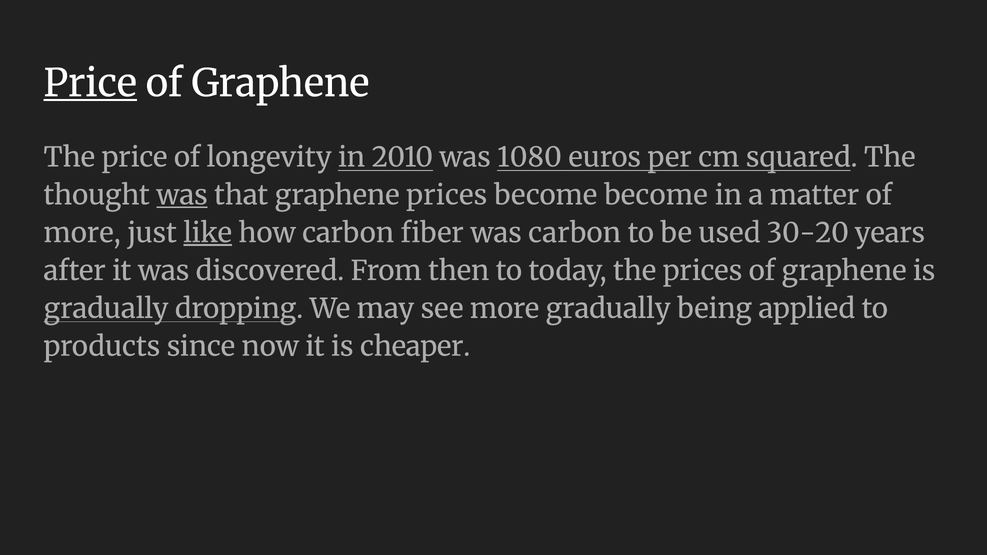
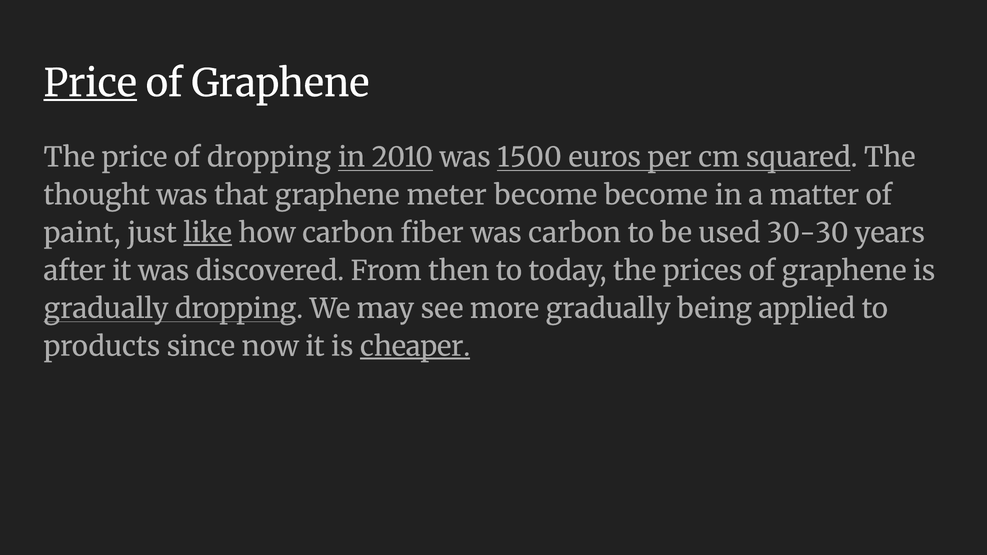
of longevity: longevity -> dropping
1080: 1080 -> 1500
was at (182, 195) underline: present -> none
graphene prices: prices -> meter
more at (82, 233): more -> paint
30-20: 30-20 -> 30-30
cheaper underline: none -> present
